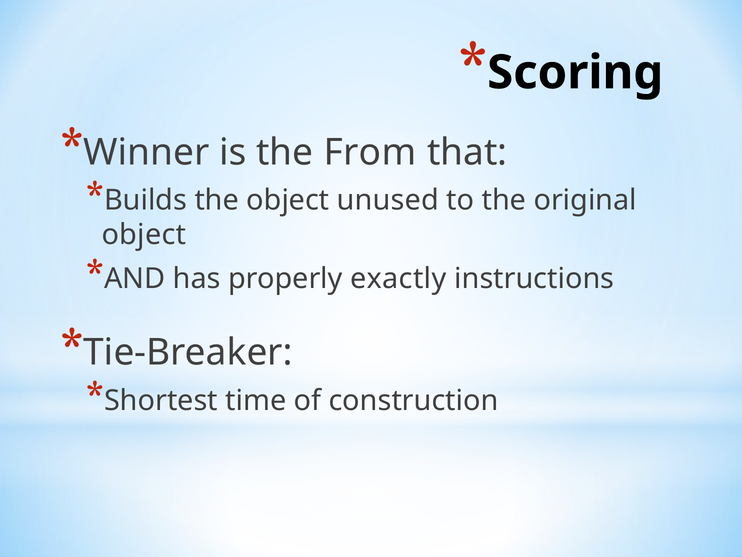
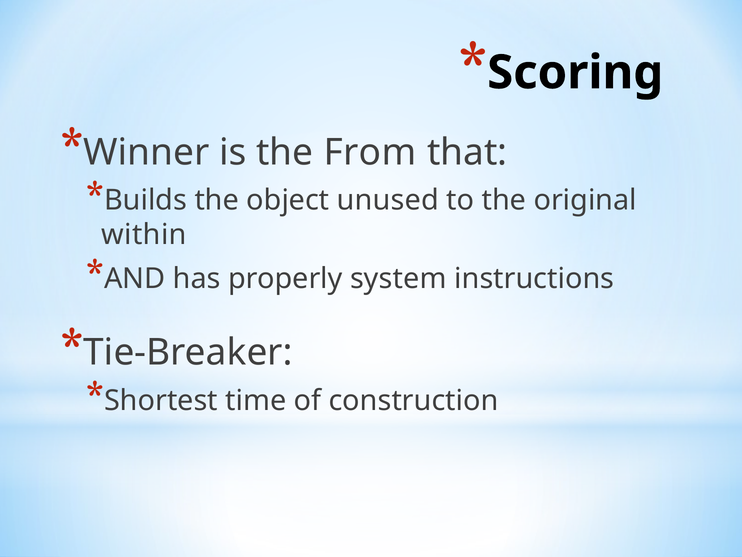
object at (144, 235): object -> within
exactly: exactly -> system
